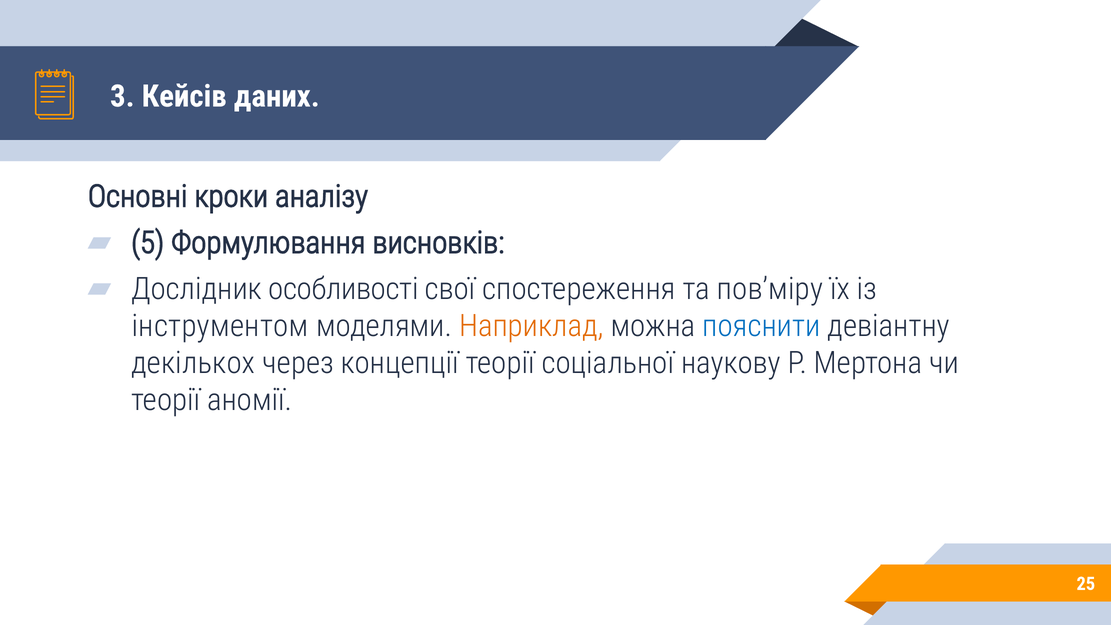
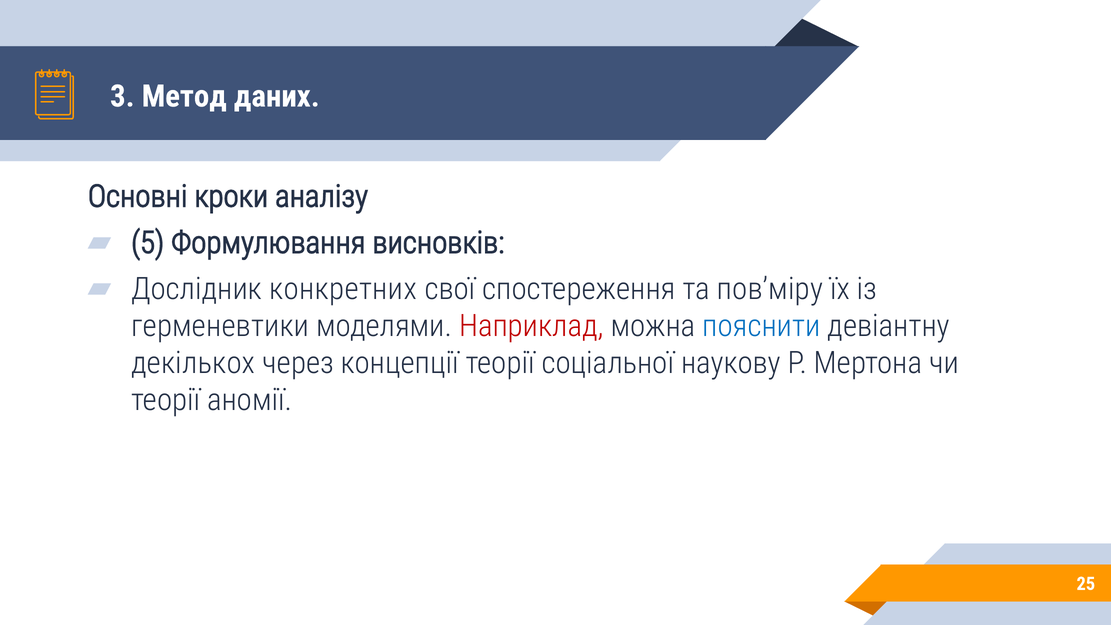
Кейсів: Кейсів -> Метод
особливості: особливості -> конкретних
інструментом: інструментом -> герменевтики
Наприклад colour: orange -> red
